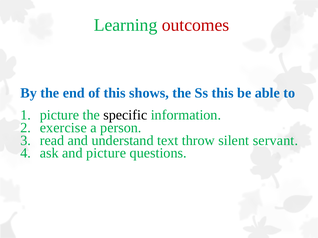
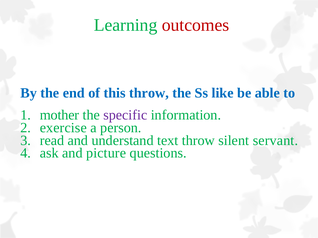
this shows: shows -> throw
Ss this: this -> like
1 picture: picture -> mother
specific colour: black -> purple
